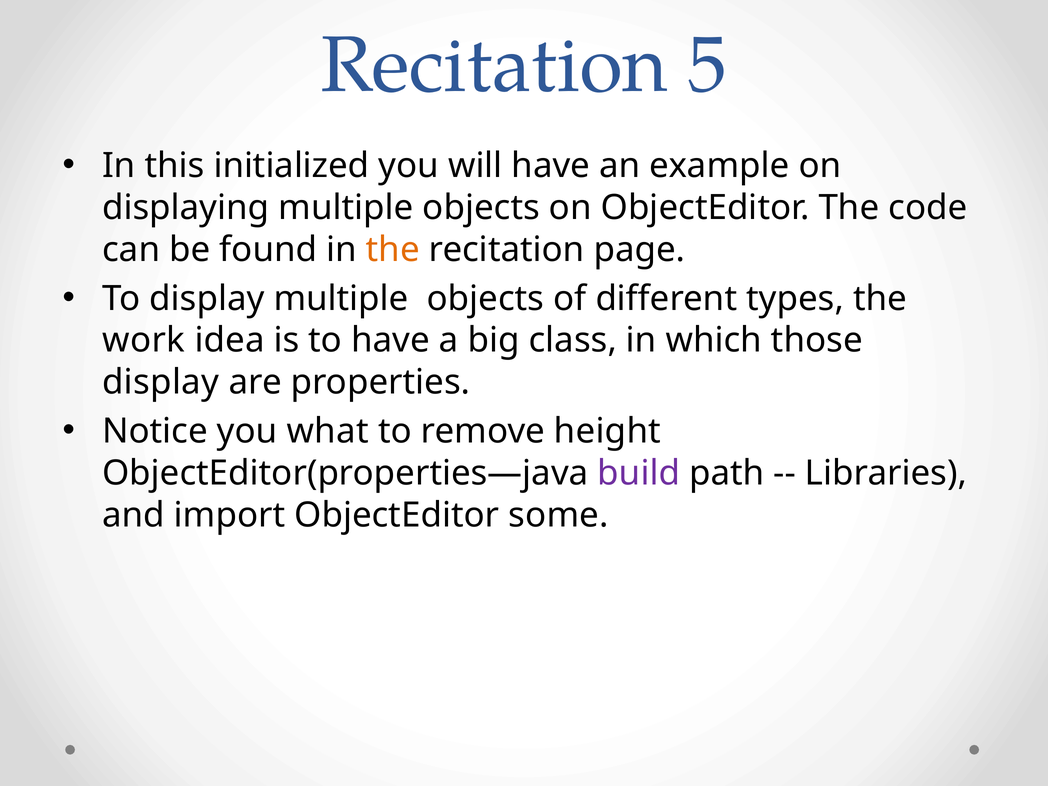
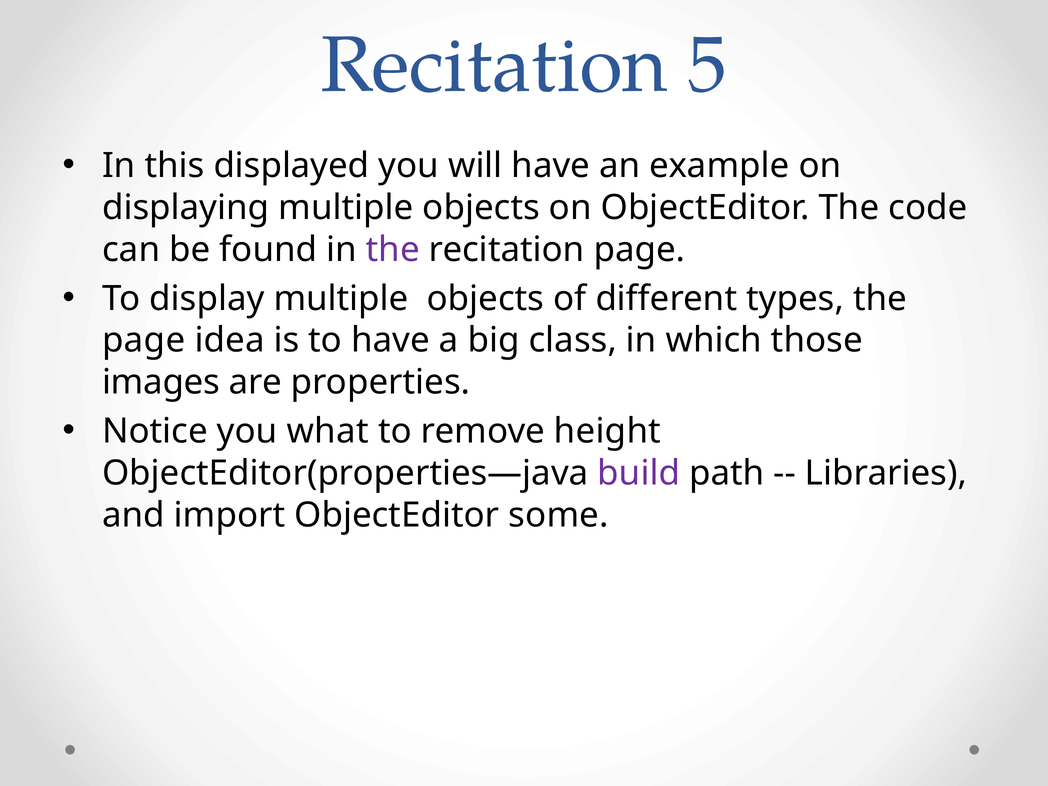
initialized: initialized -> displayed
the at (393, 250) colour: orange -> purple
work at (144, 340): work -> page
display at (161, 382): display -> images
